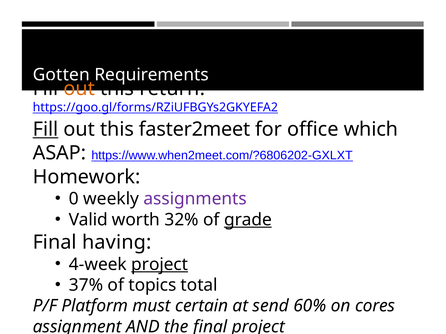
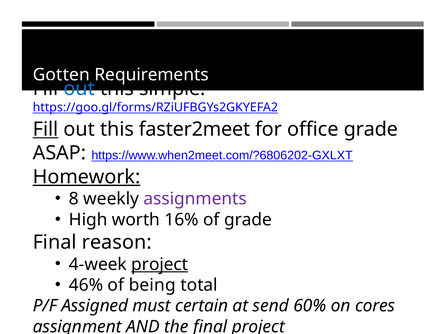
out at (79, 89) colour: orange -> blue
return: return -> simple
office which: which -> grade
Homework underline: none -> present
0: 0 -> 8
Valid: Valid -> High
32%: 32% -> 16%
grade at (248, 220) underline: present -> none
having: having -> reason
37%: 37% -> 46%
topics: topics -> being
Platform: Platform -> Assigned
